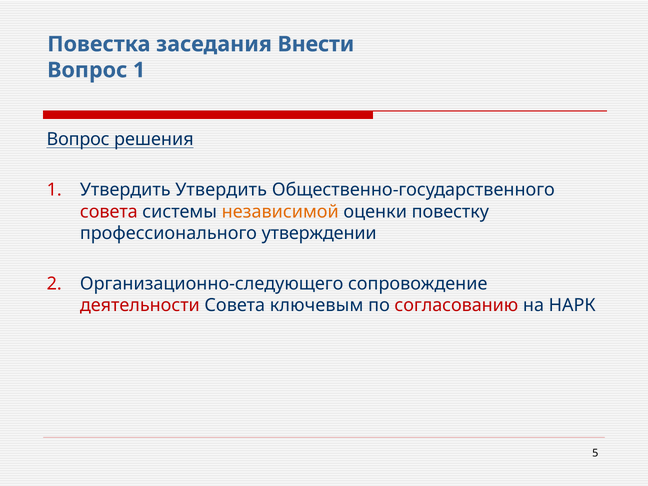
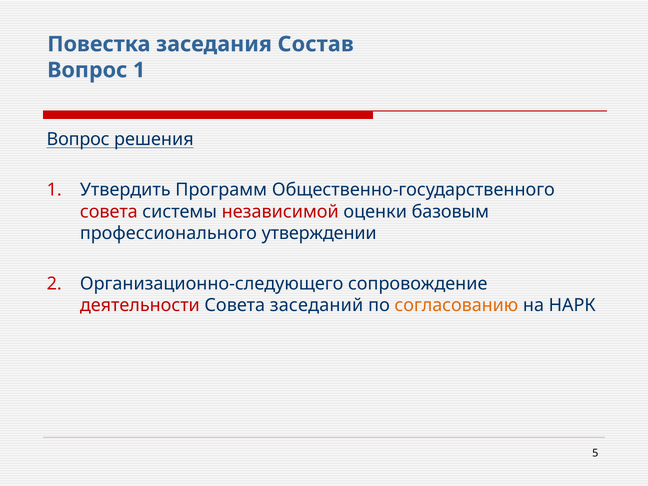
Внести: Внести -> Состав
Утвердить Утвердить: Утвердить -> Программ
независимой colour: orange -> red
повестку: повестку -> базовым
ключевым: ключевым -> заседаний
согласованию colour: red -> orange
